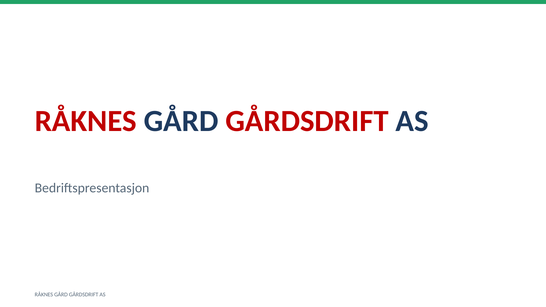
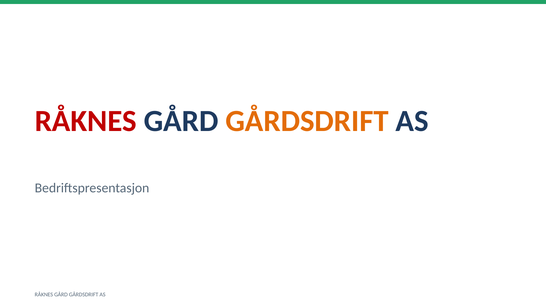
GÅRDSDRIFT at (307, 121) colour: red -> orange
